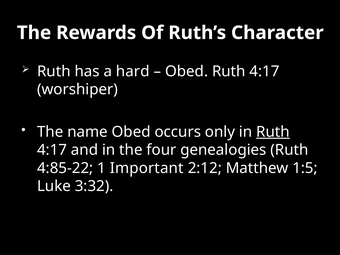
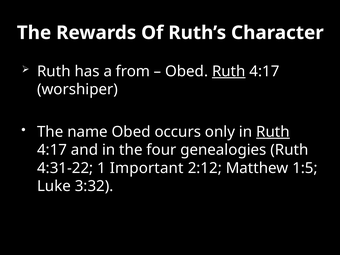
hard: hard -> from
Ruth at (229, 71) underline: none -> present
4:85-22: 4:85-22 -> 4:31-22
